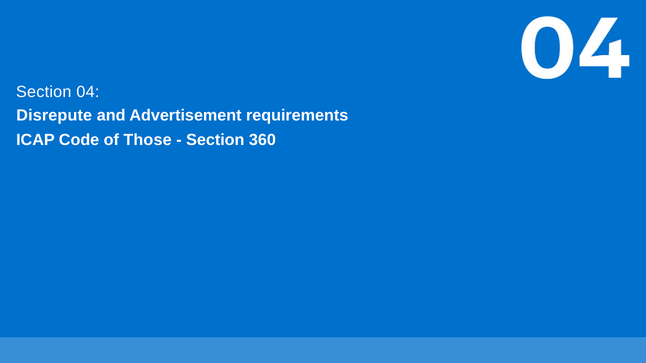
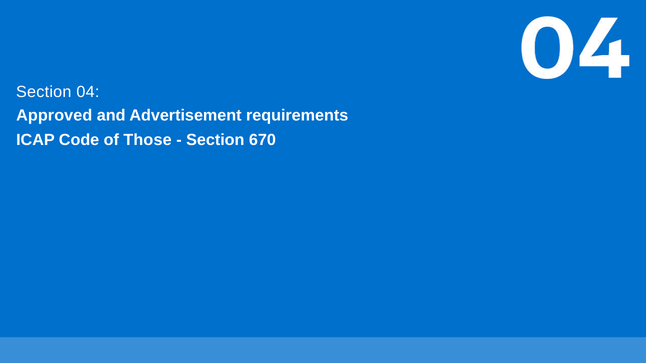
Disrepute: Disrepute -> Approved
360: 360 -> 670
